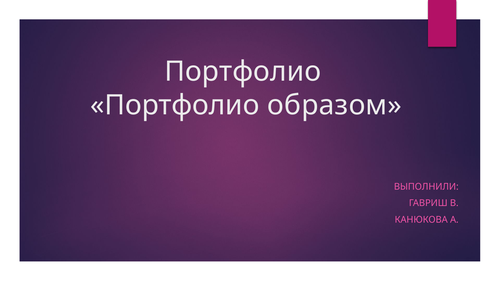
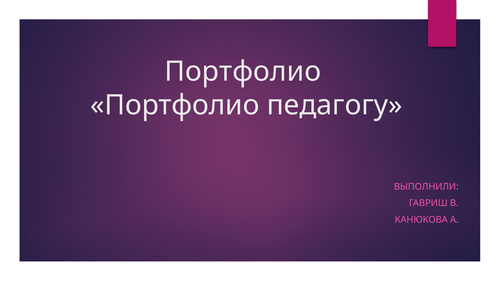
образом: образом -> педагогу
